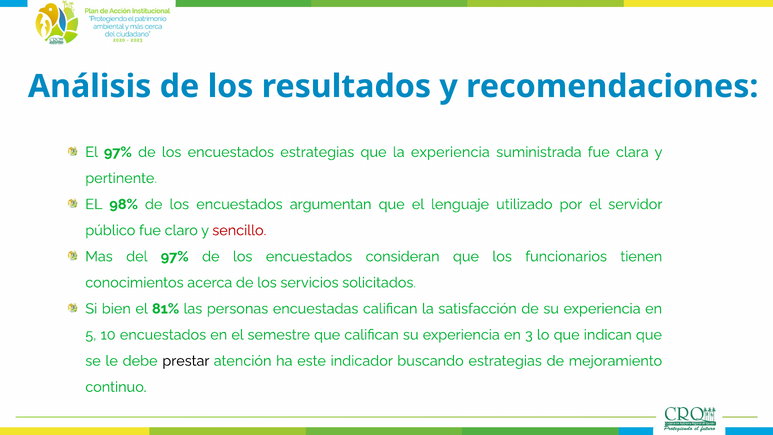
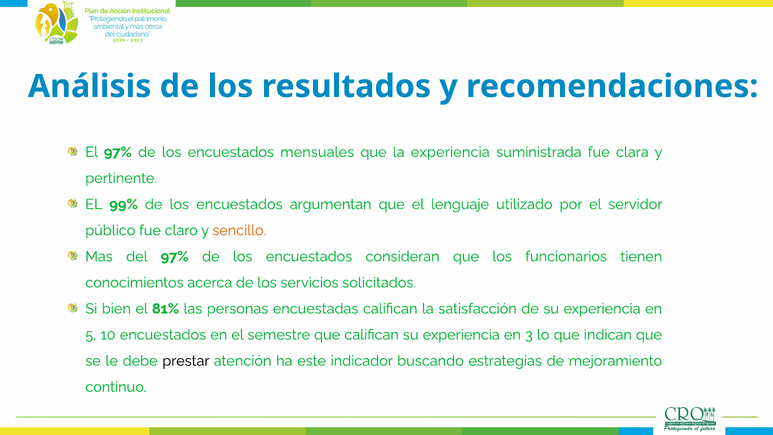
encuestados estrategias: estrategias -> mensuales
98%: 98% -> 99%
sencillo colour: red -> orange
